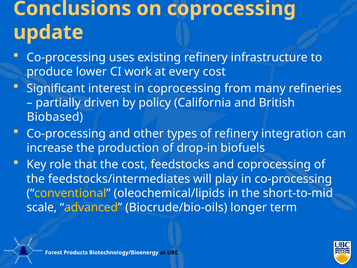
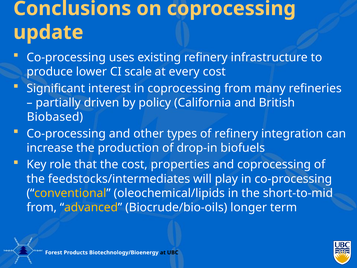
work: work -> scale
feedstocks: feedstocks -> properties
scale at (42, 207): scale -> from
